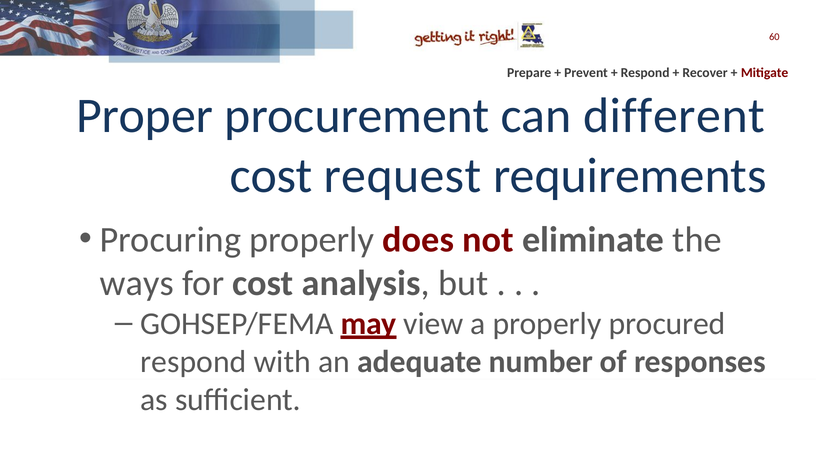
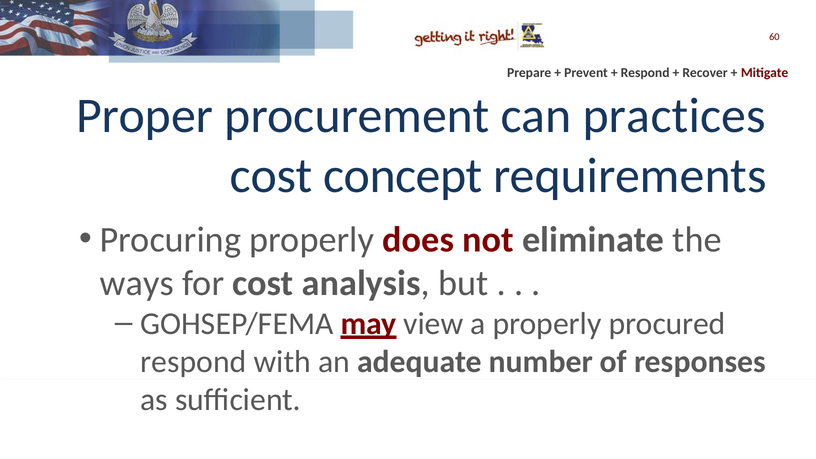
different: different -> practices
request: request -> concept
